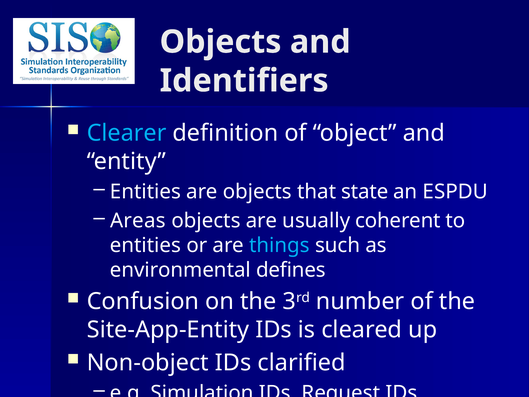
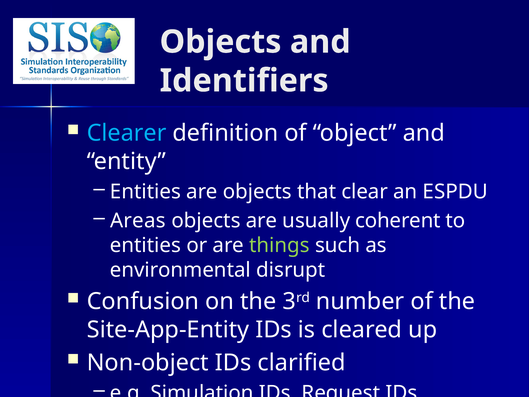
state: state -> clear
things colour: light blue -> light green
defines: defines -> disrupt
